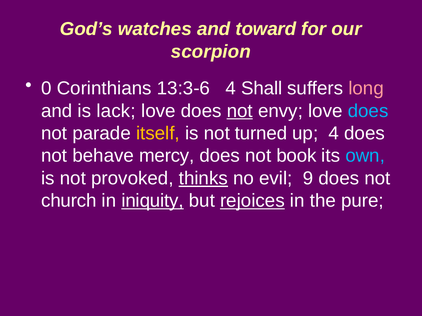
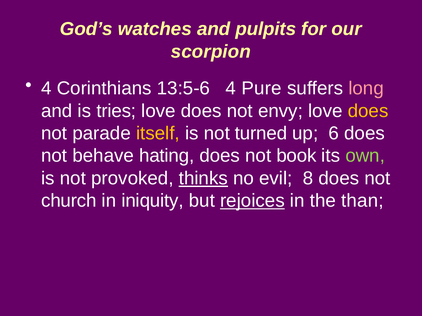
toward: toward -> pulpits
0 at (46, 89): 0 -> 4
13:3-6: 13:3-6 -> 13:5-6
Shall: Shall -> Pure
lack: lack -> tries
not at (240, 111) underline: present -> none
does at (368, 111) colour: light blue -> yellow
up 4: 4 -> 6
mercy: mercy -> hating
own colour: light blue -> light green
9: 9 -> 8
iniquity underline: present -> none
pure: pure -> than
